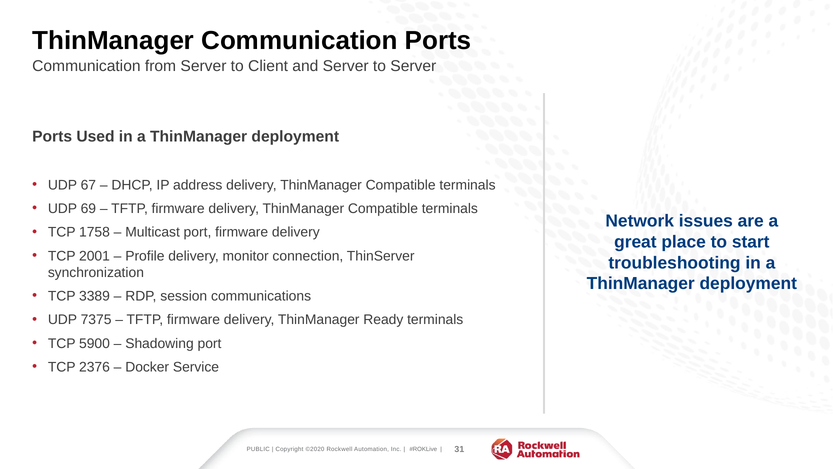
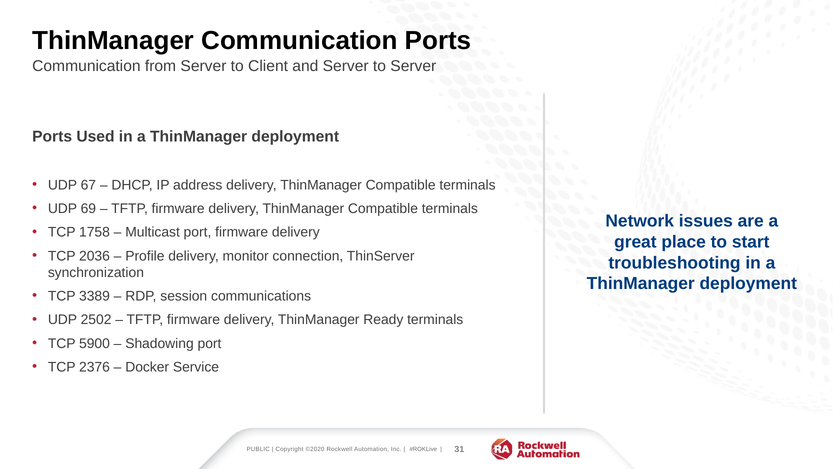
2001: 2001 -> 2036
7375: 7375 -> 2502
